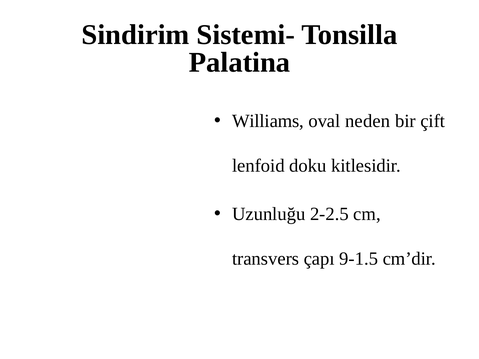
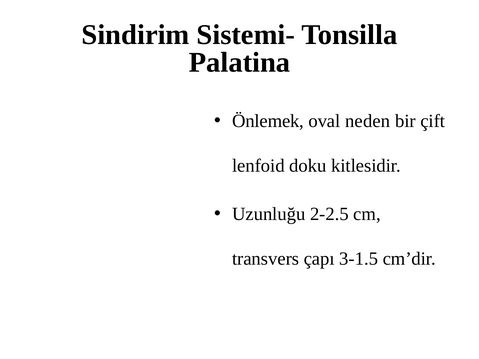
Williams: Williams -> Önlemek
9-1.5: 9-1.5 -> 3-1.5
